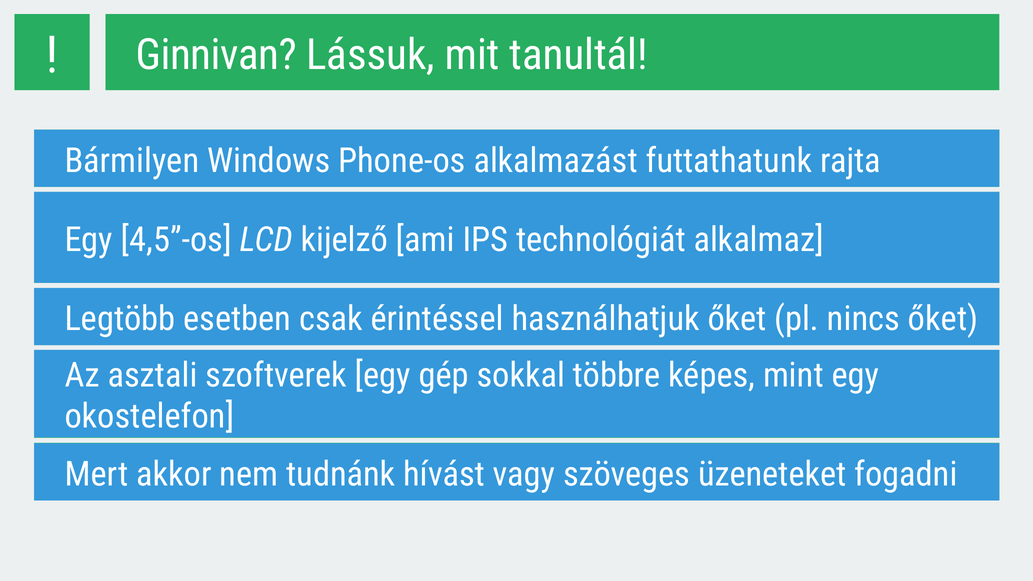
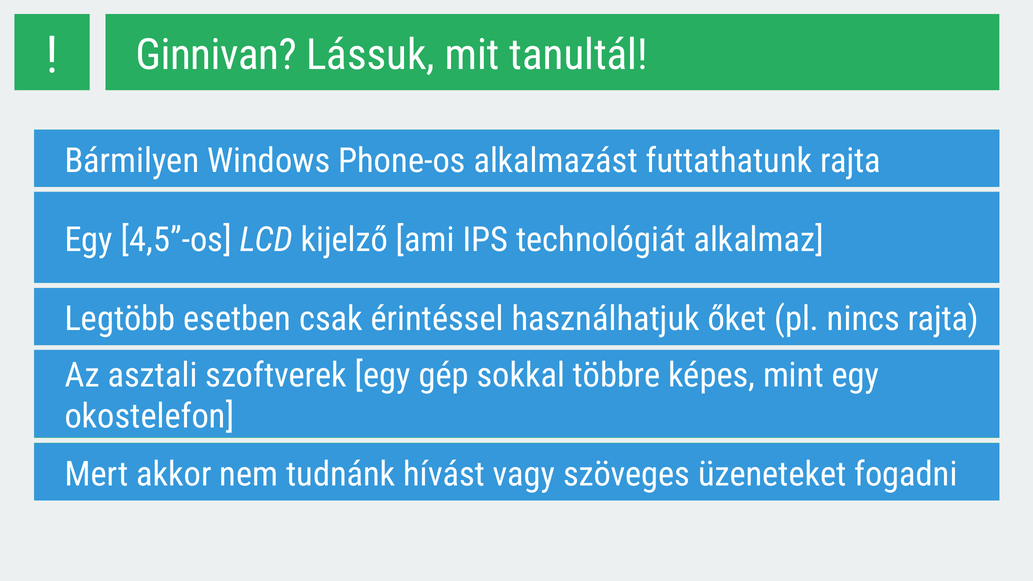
őket at (943, 319): őket -> rajta
